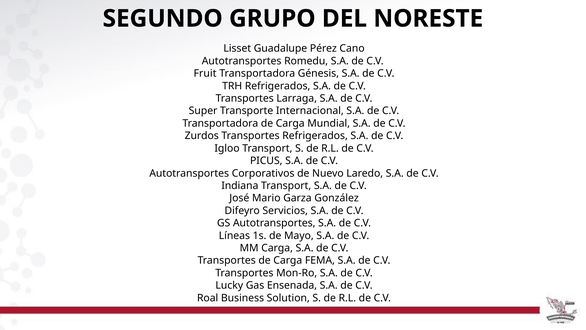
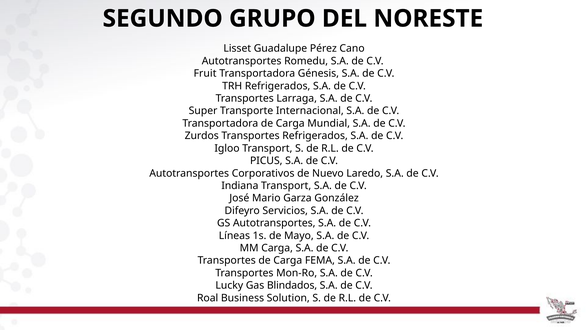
Ensenada: Ensenada -> Blindados
